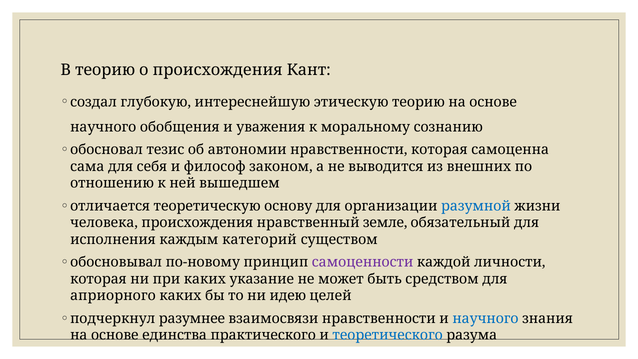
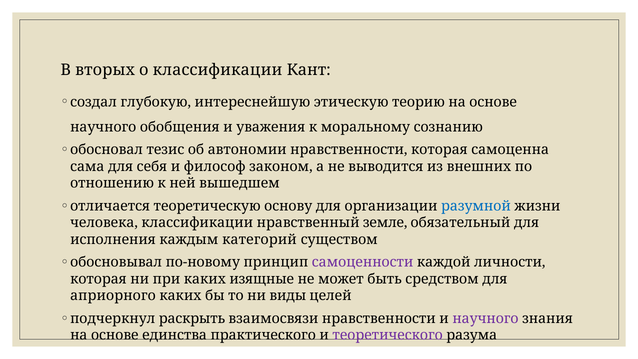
В теорию: теорию -> вторых
о происхождения: происхождения -> классификации
человека происхождения: происхождения -> классификации
указание: указание -> изящные
идею: идею -> виды
разумнее: разумнее -> раскрыть
научного at (485, 318) colour: blue -> purple
теоретического colour: blue -> purple
